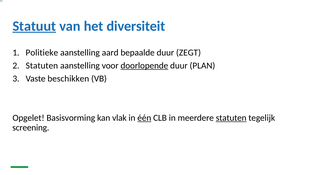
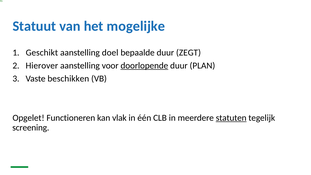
Statuut underline: present -> none
diversiteit: diversiteit -> mogelijke
Politieke: Politieke -> Geschikt
aard: aard -> doel
Statuten at (42, 66): Statuten -> Hierover
Basisvorming: Basisvorming -> Functioneren
één underline: present -> none
